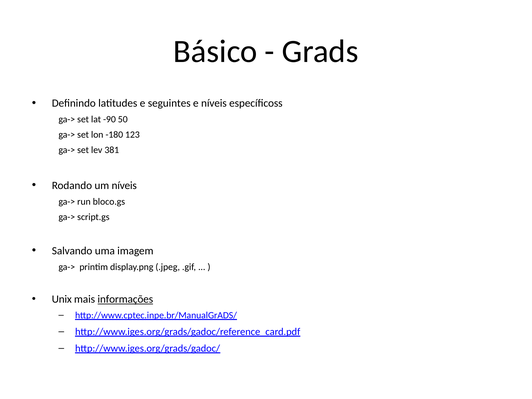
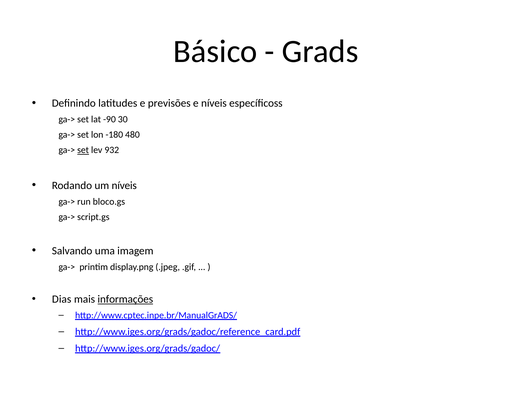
seguintes: seguintes -> previsões
50: 50 -> 30
123: 123 -> 480
set at (83, 150) underline: none -> present
381: 381 -> 932
Unix: Unix -> Dias
